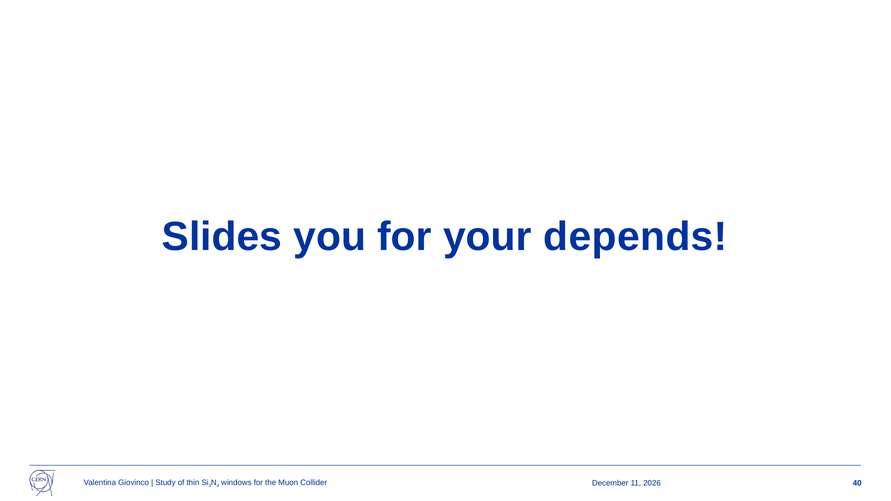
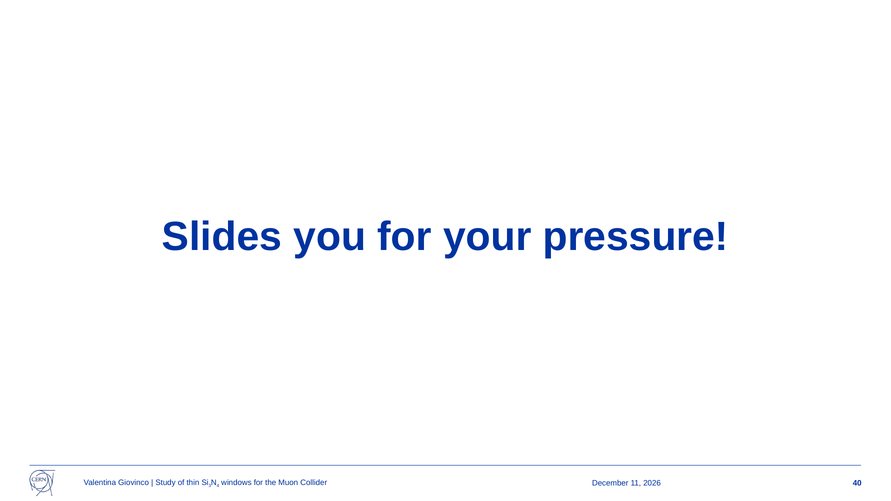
depends: depends -> pressure
